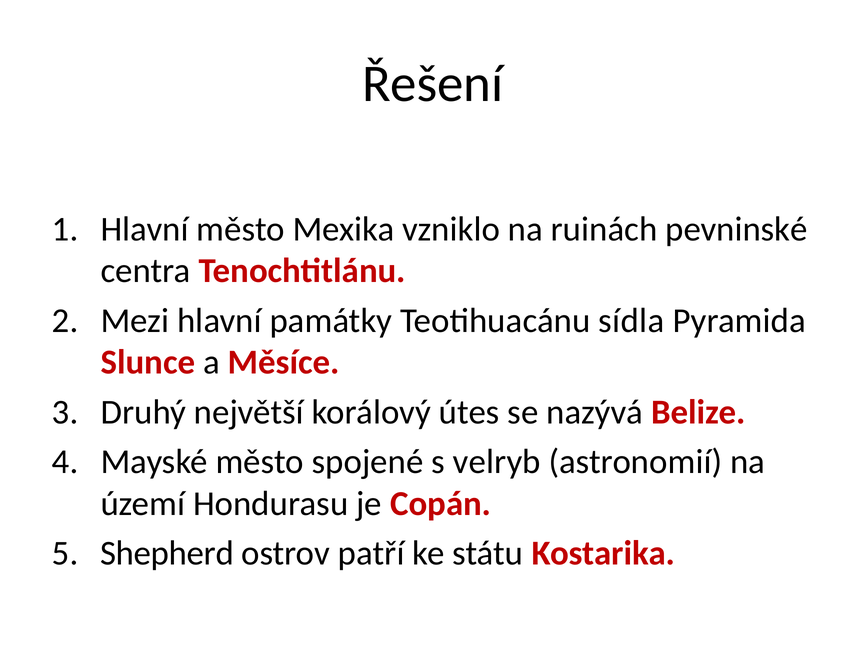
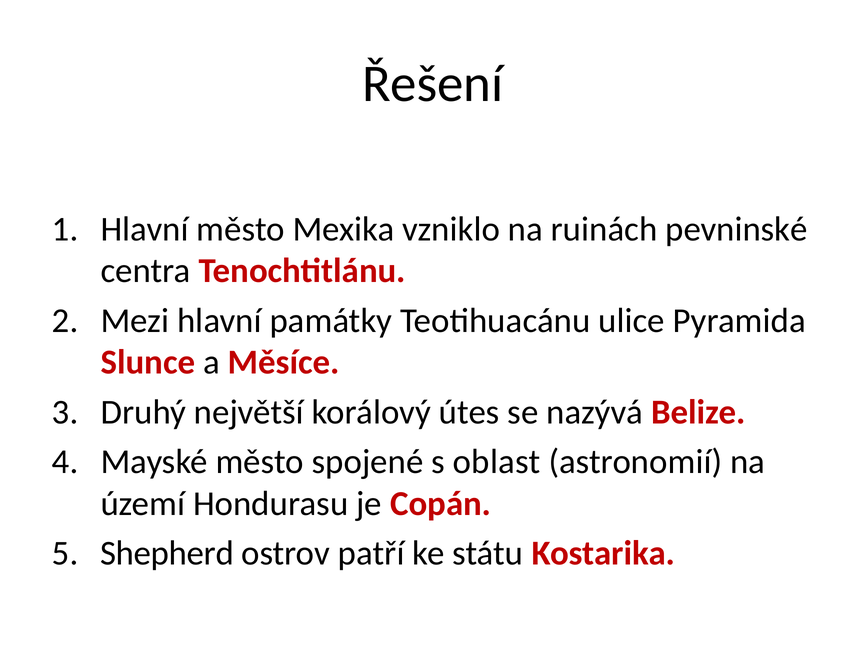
sídla: sídla -> ulice
velryb: velryb -> oblast
